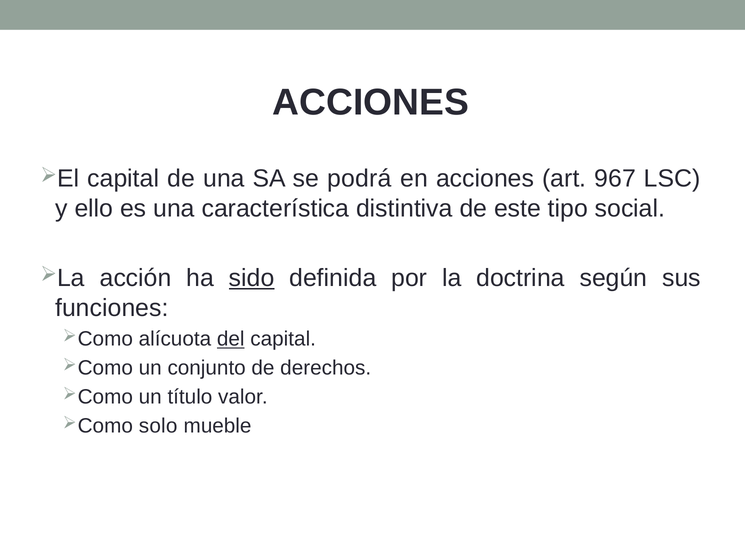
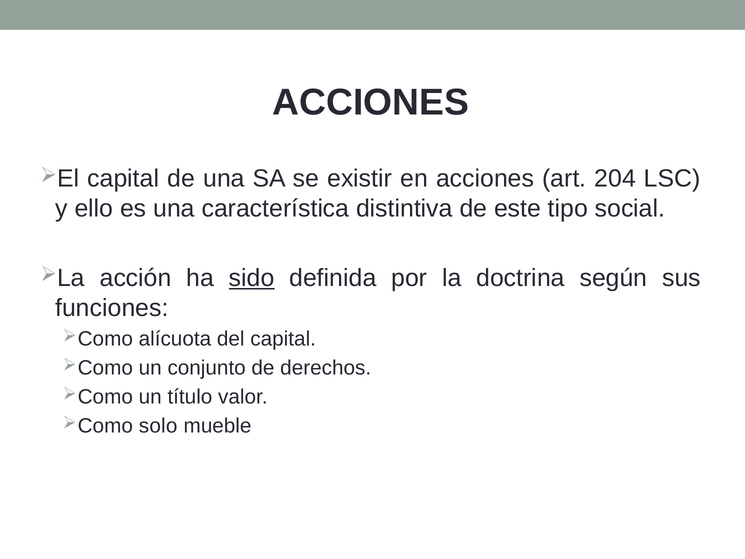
podrá: podrá -> existir
967: 967 -> 204
del underline: present -> none
